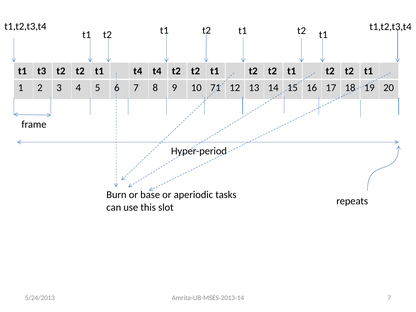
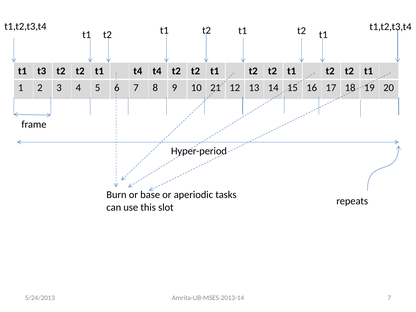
71: 71 -> 21
